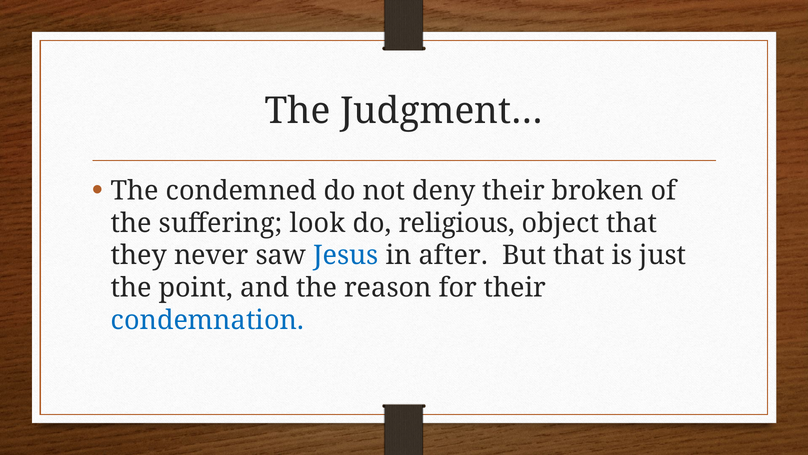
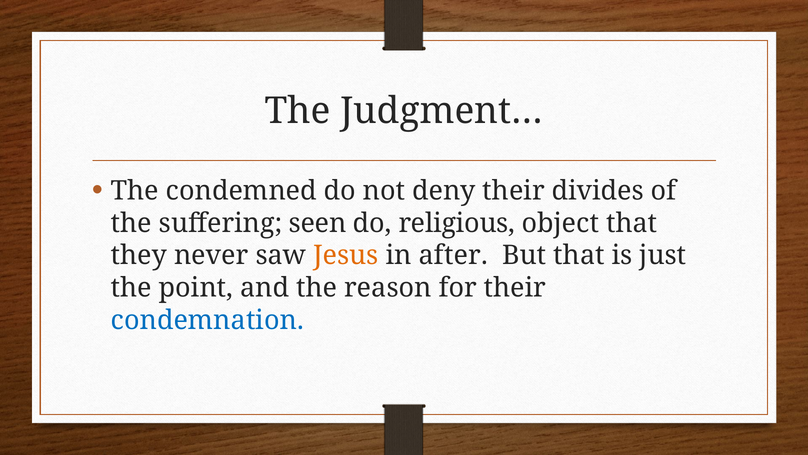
broken: broken -> divides
look: look -> seen
Jesus colour: blue -> orange
